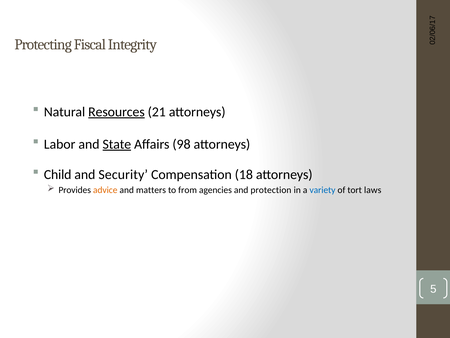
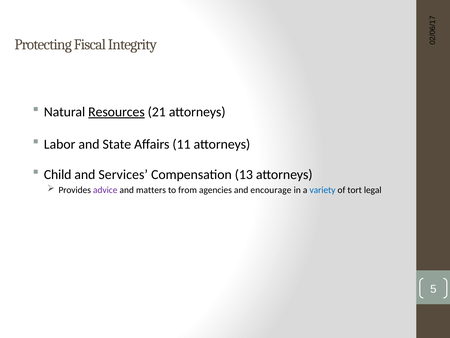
State underline: present -> none
98: 98 -> 11
Security: Security -> Services
18: 18 -> 13
advice colour: orange -> purple
protection: protection -> encourage
laws: laws -> legal
